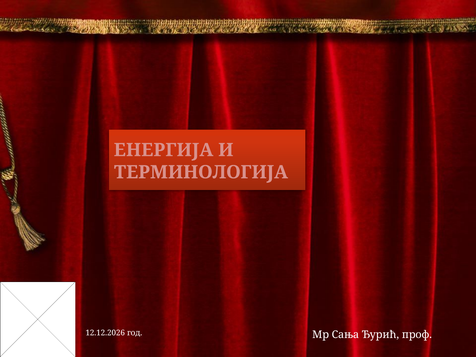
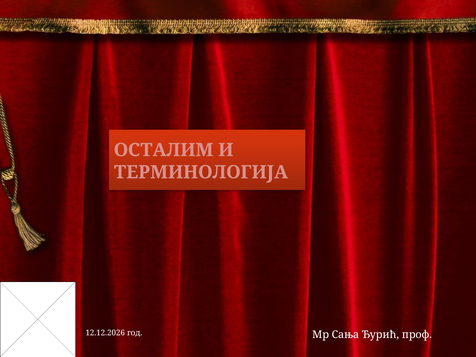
ЕНЕРГИЈА: ЕНЕРГИЈА -> ОСТАЛИМ
